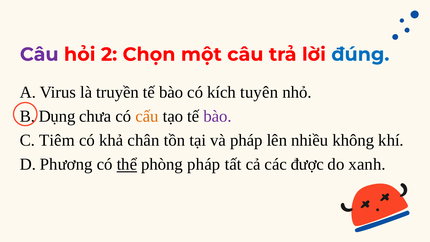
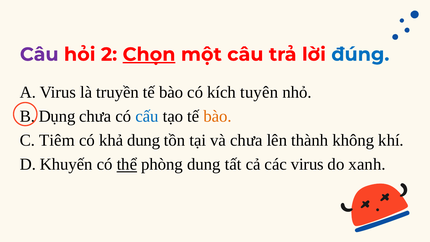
Chọn underline: none -> present
cấu colour: orange -> blue
bào at (218, 116) colour: purple -> orange
khả chân: chân -> dung
và pháp: pháp -> chưa
nhiều: nhiều -> thành
Phương: Phương -> Khuyến
phòng pháp: pháp -> dung
các được: được -> virus
